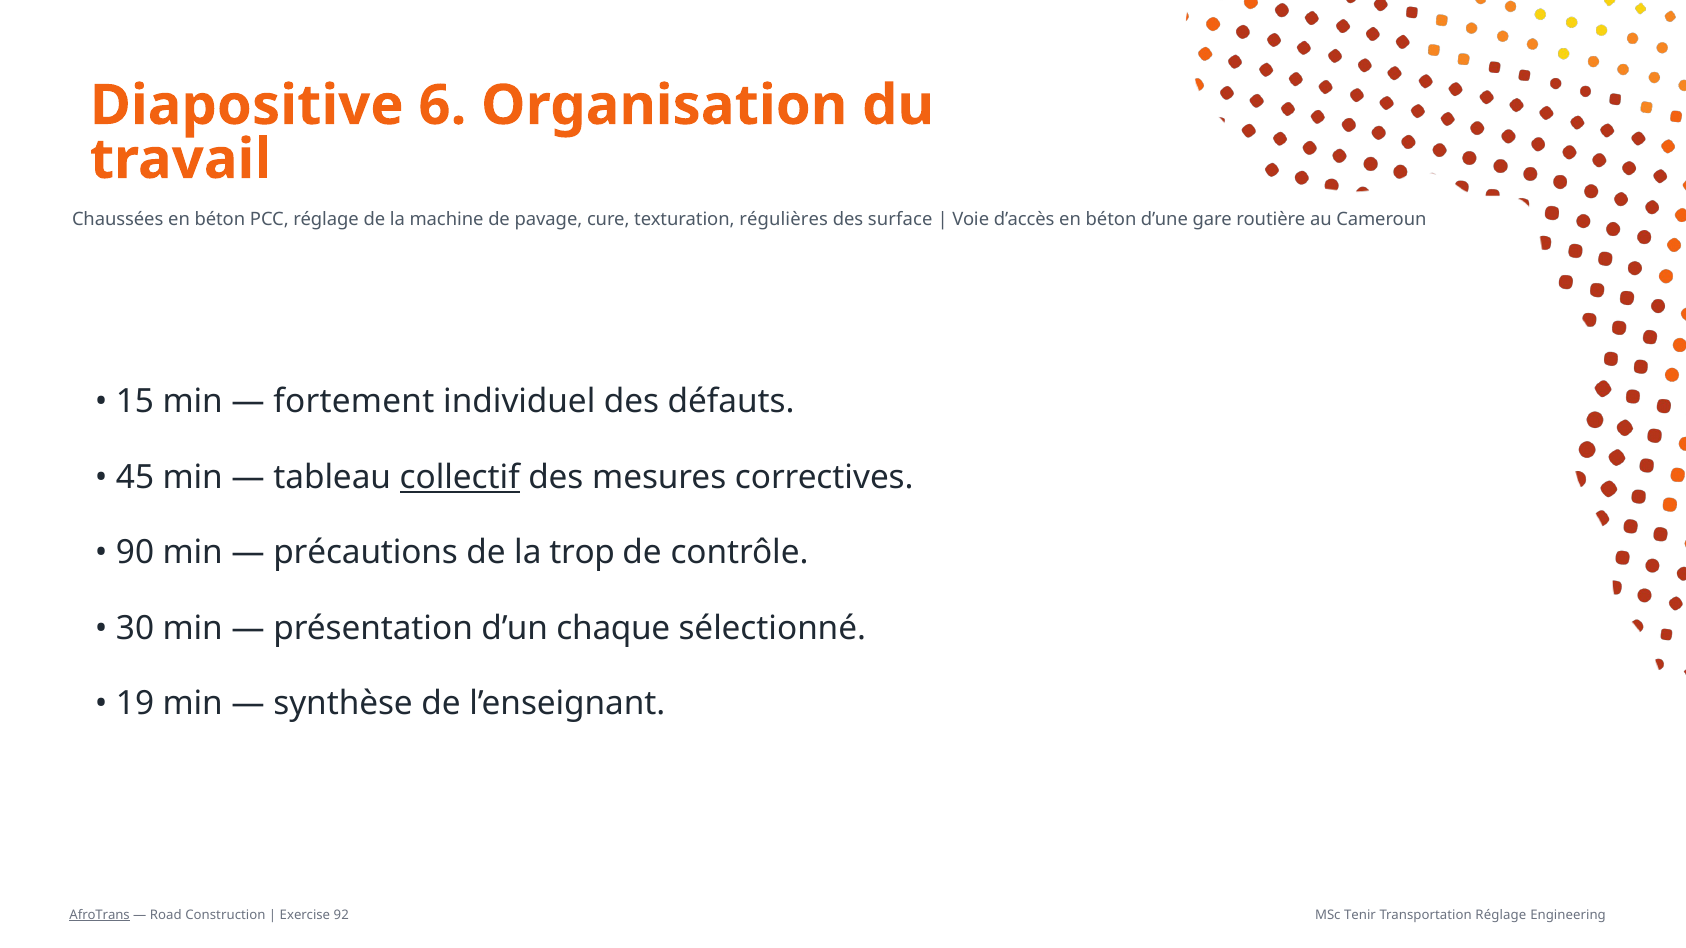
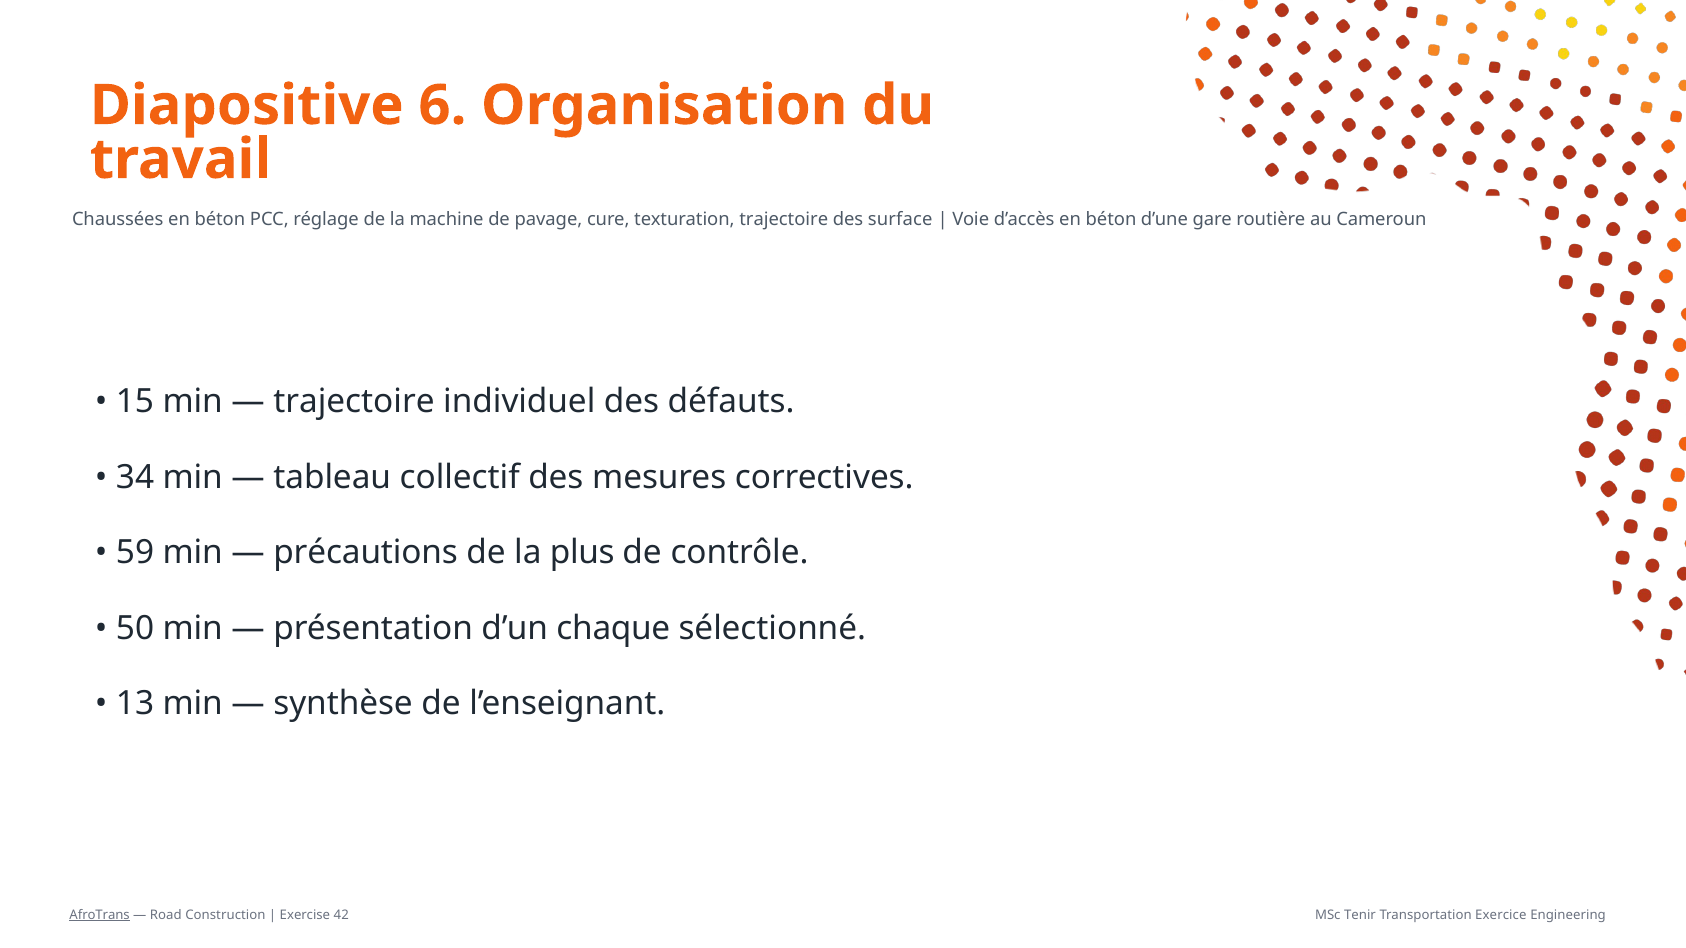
texturation régulières: régulières -> trajectoire
fortement at (354, 402): fortement -> trajectoire
45: 45 -> 34
collectif underline: present -> none
90: 90 -> 59
trop: trop -> plus
30: 30 -> 50
19: 19 -> 13
92: 92 -> 42
Transportation Réglage: Réglage -> Exercice
